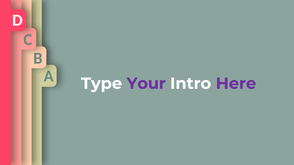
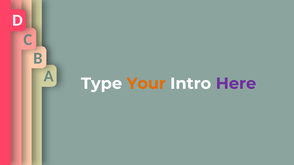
Your colour: purple -> orange
